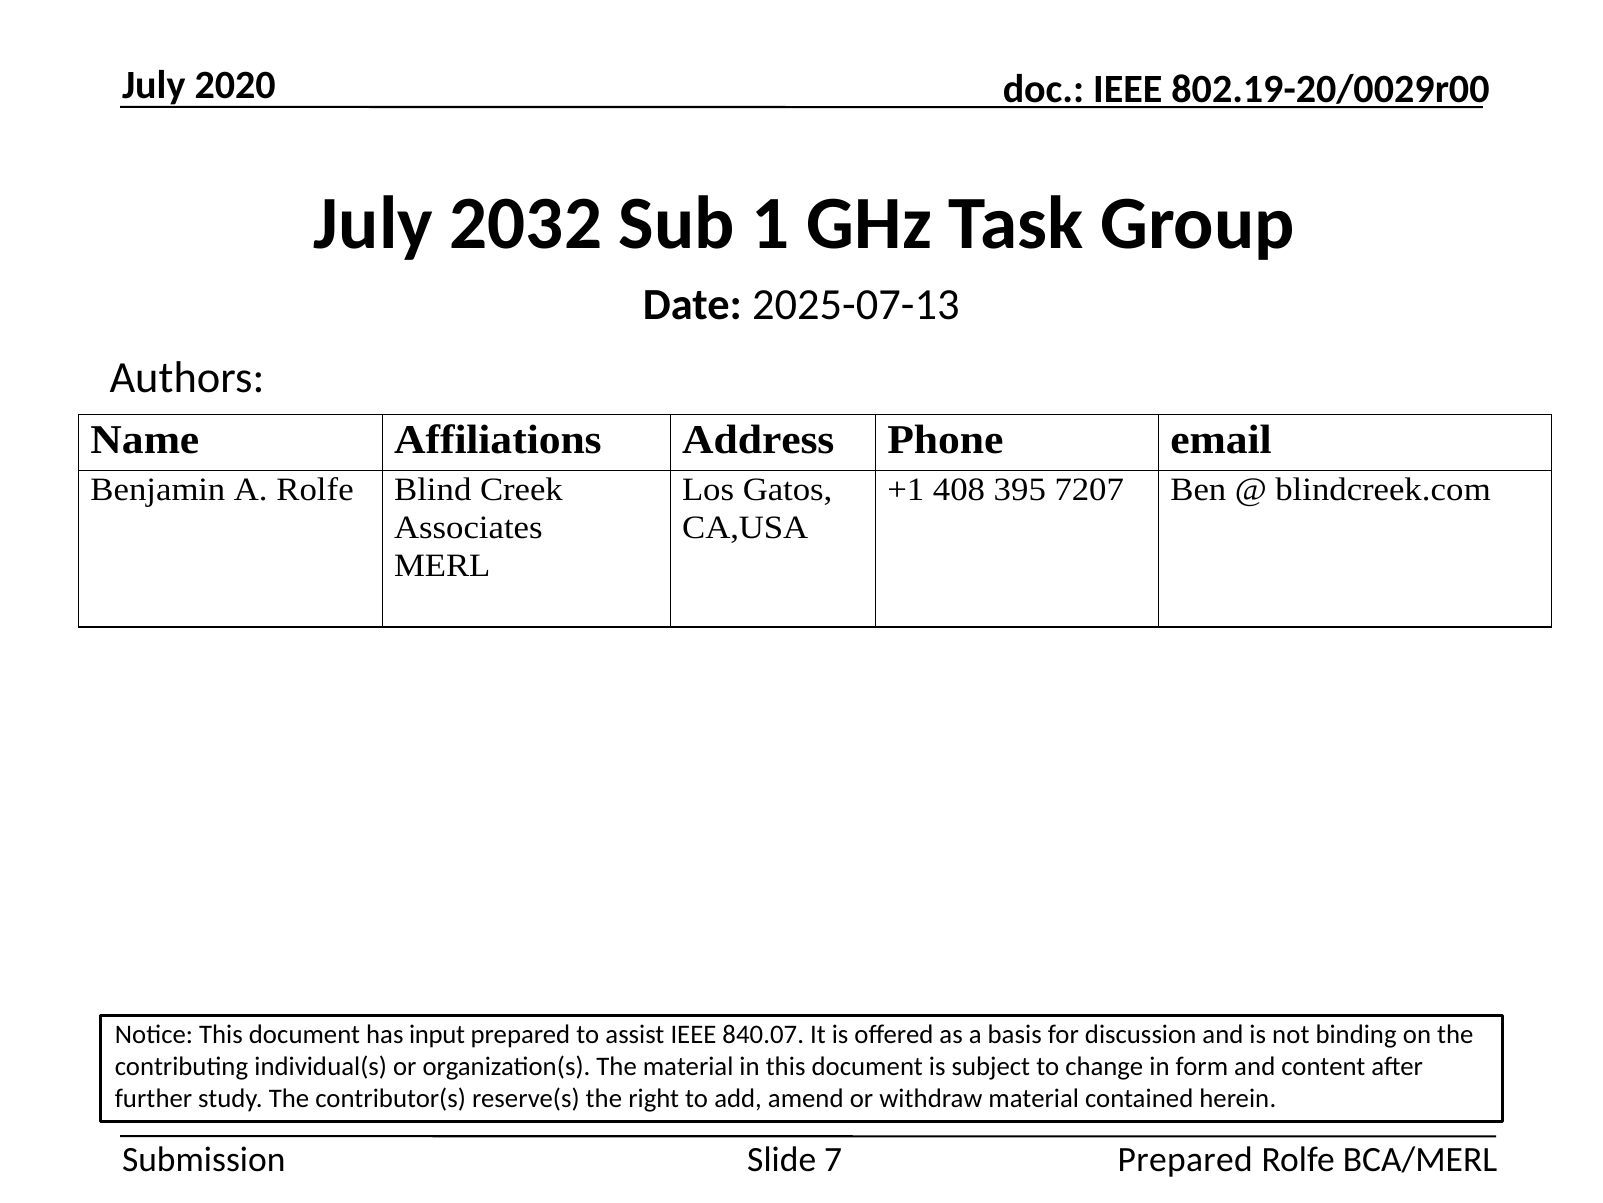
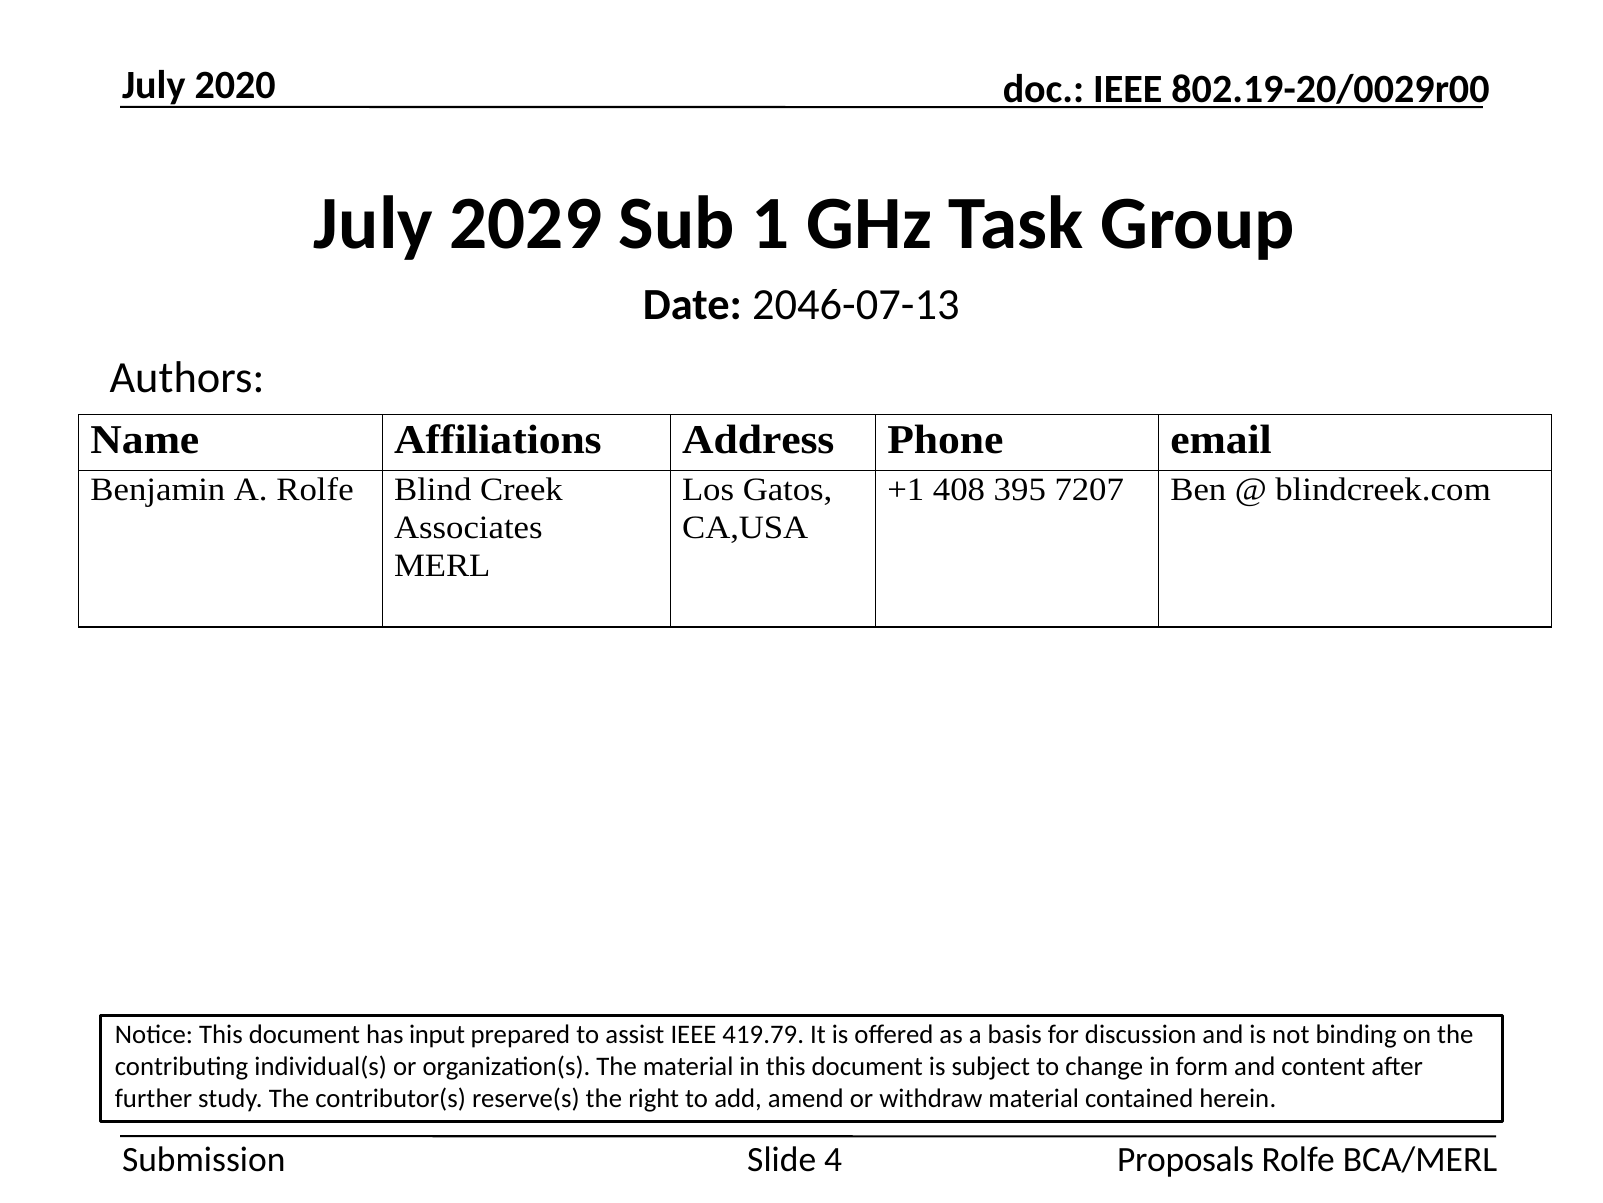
2032: 2032 -> 2029
2025-07-13: 2025-07-13 -> 2046-07-13
840.07: 840.07 -> 419.79
7: 7 -> 4
Prepared at (1185, 1159): Prepared -> Proposals
